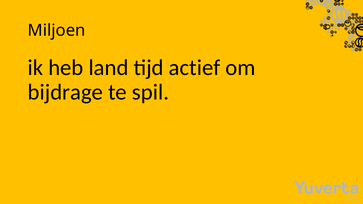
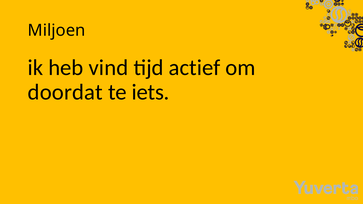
land: land -> vind
bijdrage: bijdrage -> doordat
spil: spil -> iets
